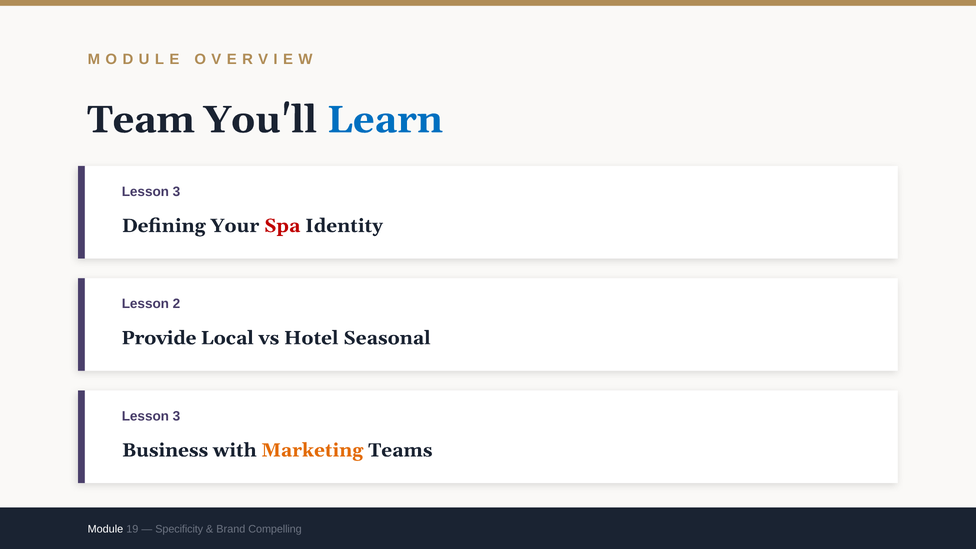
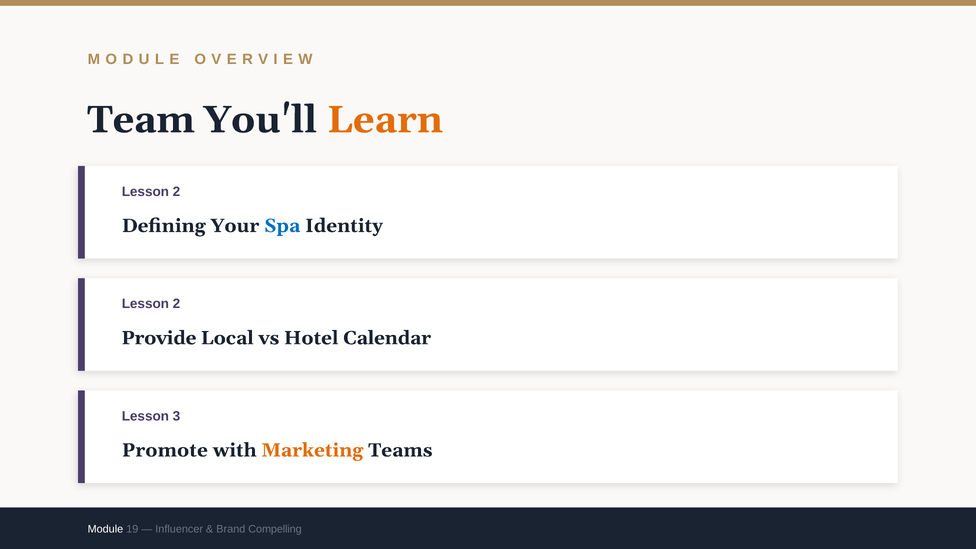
Learn colour: blue -> orange
3 at (176, 192): 3 -> 2
Spa colour: red -> blue
Seasonal: Seasonal -> Calendar
Business: Business -> Promote
Specificity: Specificity -> Influencer
